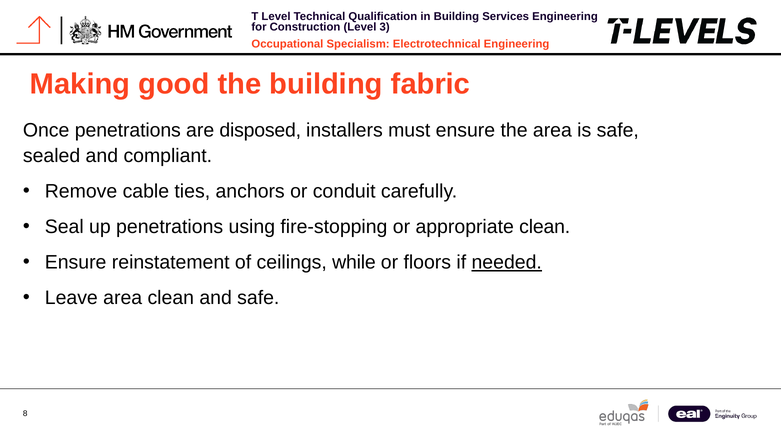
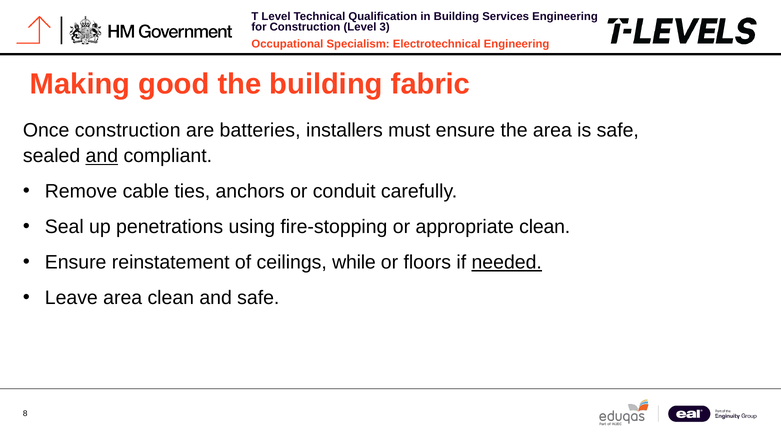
Once penetrations: penetrations -> construction
disposed: disposed -> batteries
and at (102, 156) underline: none -> present
